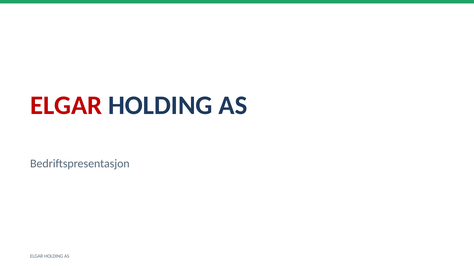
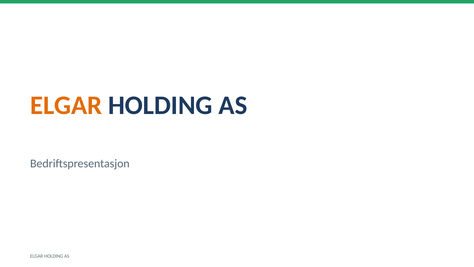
ELGAR at (66, 105) colour: red -> orange
